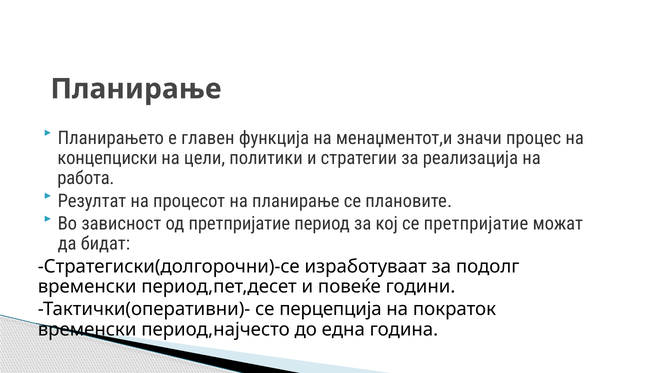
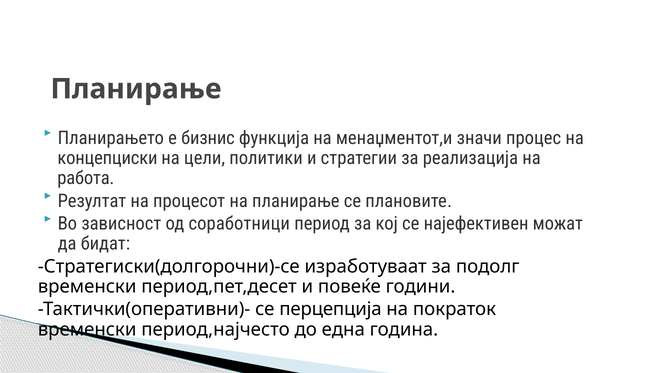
главен: главен -> бизнис
од претпријатие: претпријатие -> соработници
се претпријатие: претпријатие -> најефективен
